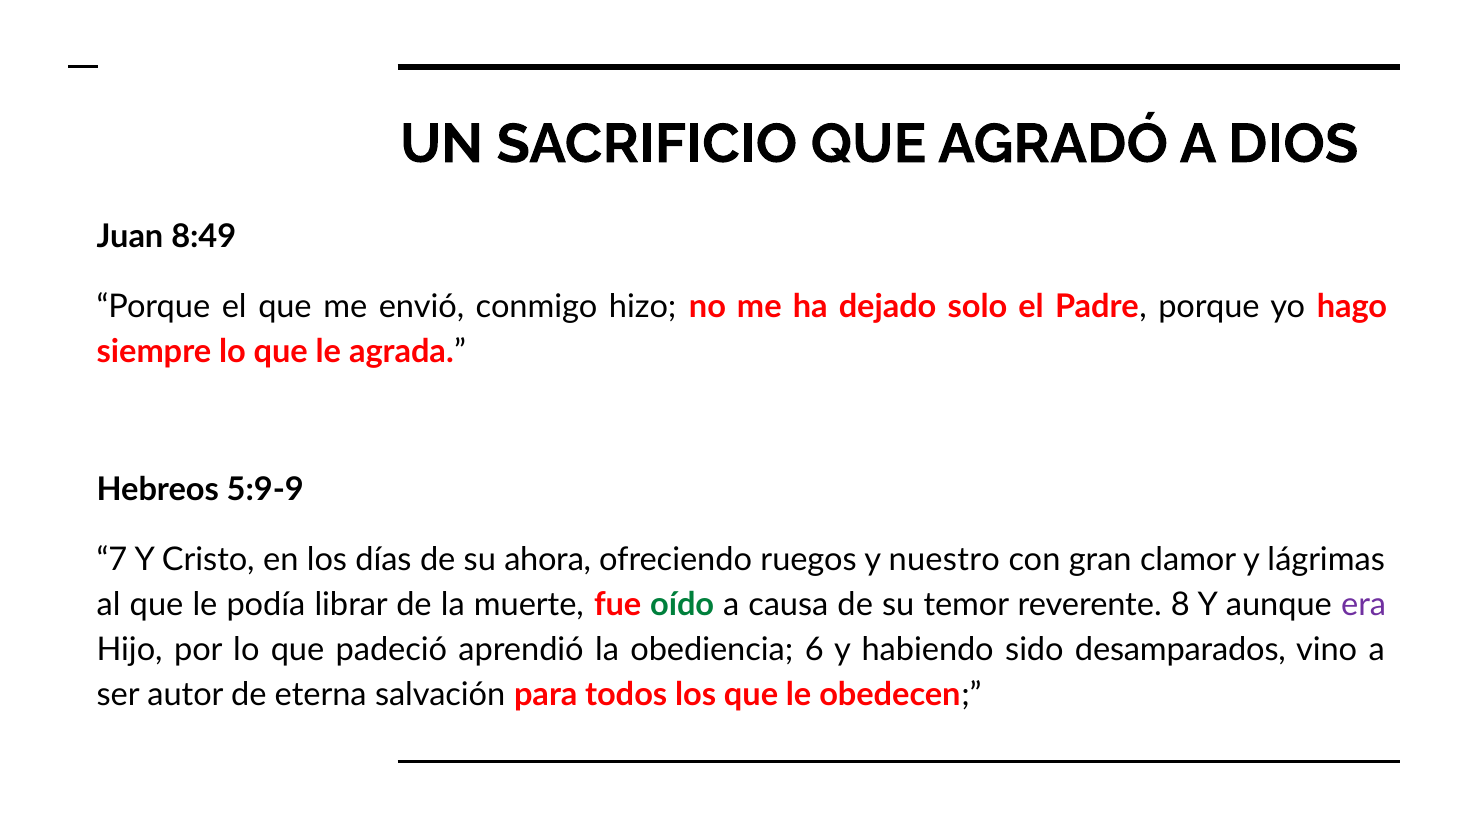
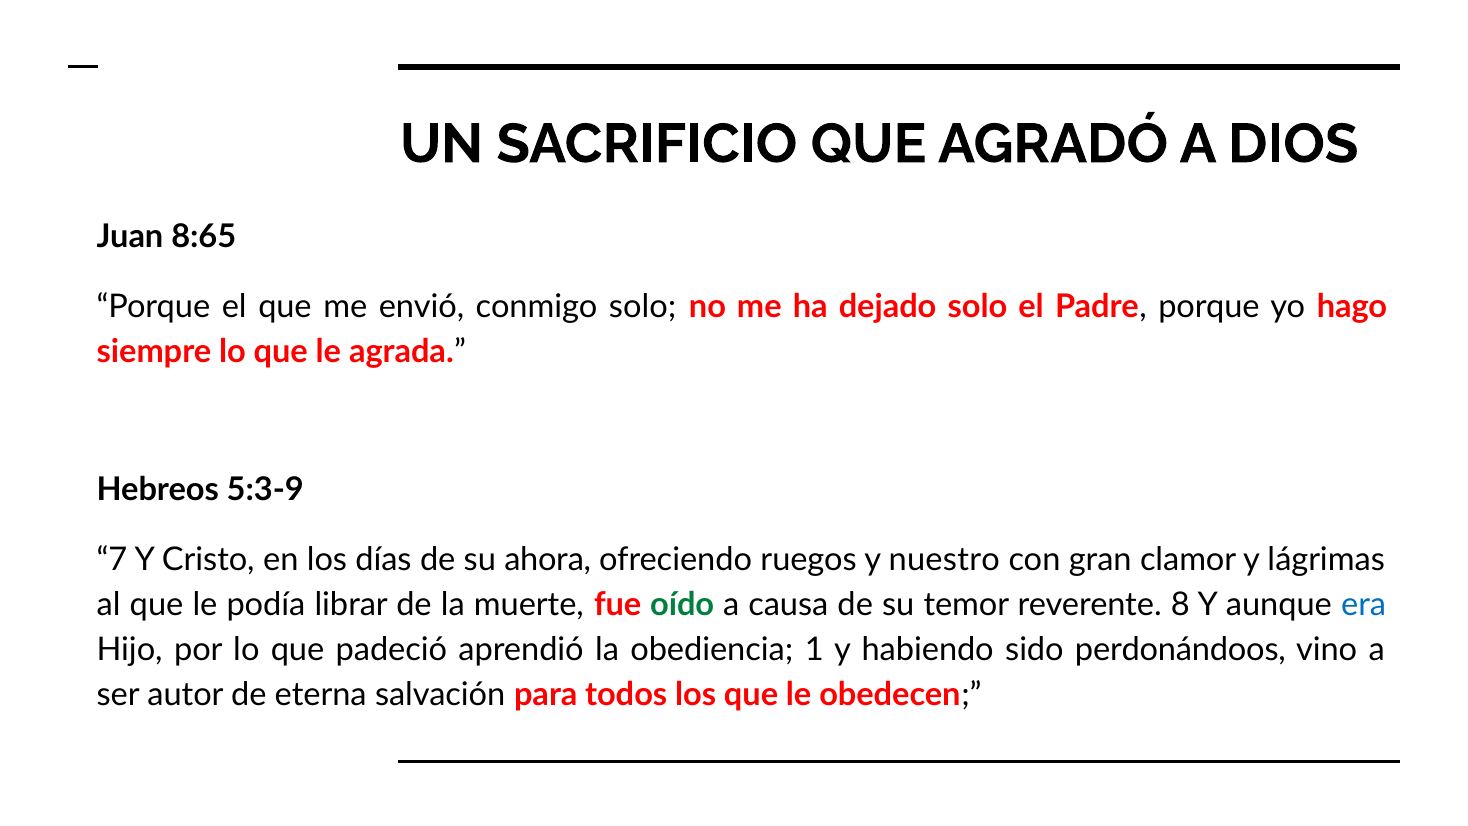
8:49: 8:49 -> 8:65
conmigo hizo: hizo -> solo
5:9-9: 5:9-9 -> 5:3-9
era colour: purple -> blue
6: 6 -> 1
desamparados: desamparados -> perdonándoos
